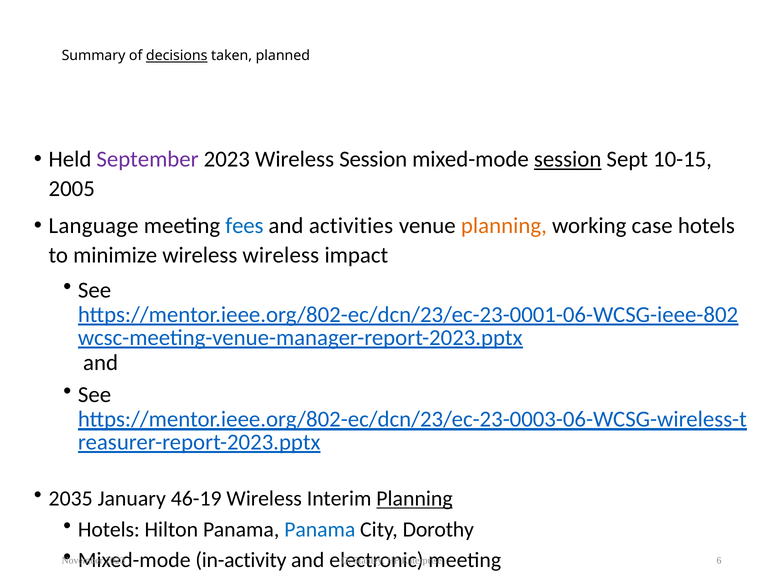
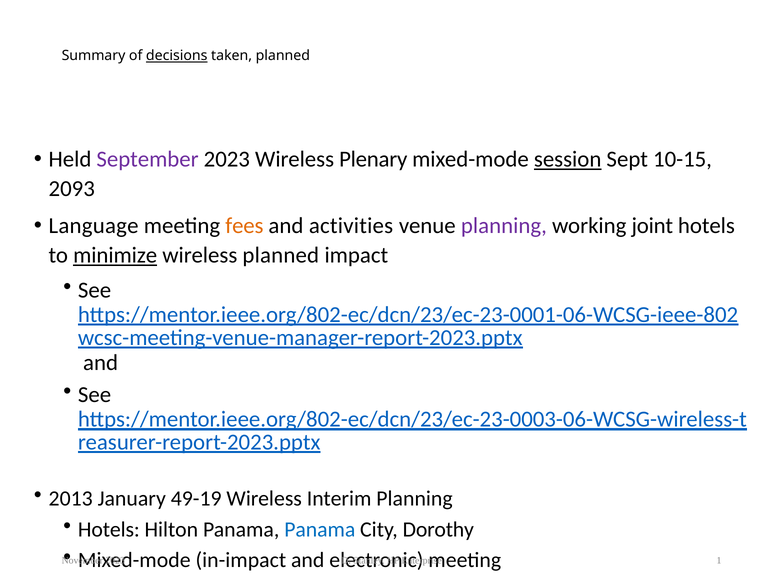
Wireless Session: Session -> Plenary
2005: 2005 -> 2093
fees colour: blue -> orange
planning at (504, 226) colour: orange -> purple
case: case -> joint
minimize underline: none -> present
wireless wireless: wireless -> planned
2035: 2035 -> 2013
46-19: 46-19 -> 49-19
Planning at (414, 499) underline: present -> none
in-activity: in-activity -> in-impact
6: 6 -> 1
